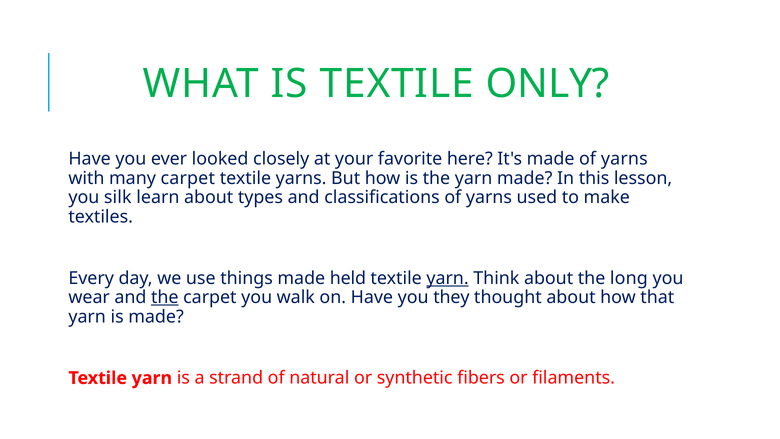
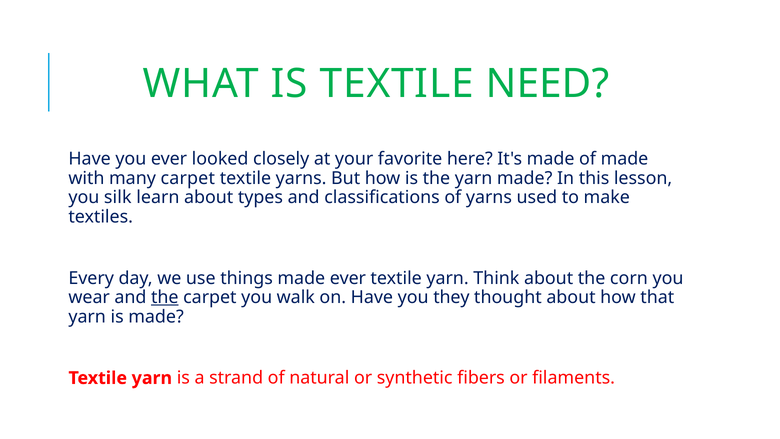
ONLY: ONLY -> NEED
made of yarns: yarns -> made
made held: held -> ever
yarn at (448, 278) underline: present -> none
long: long -> corn
